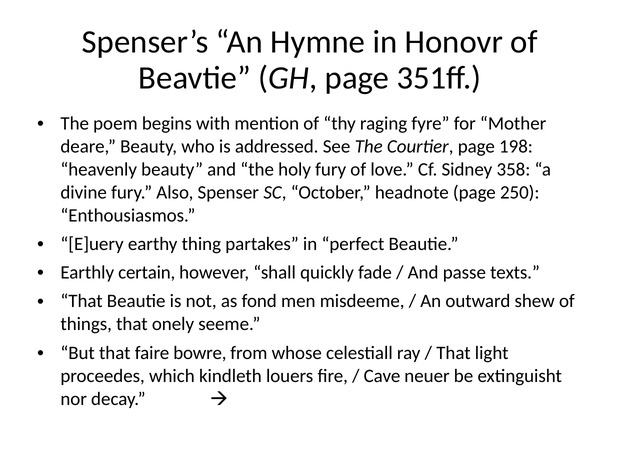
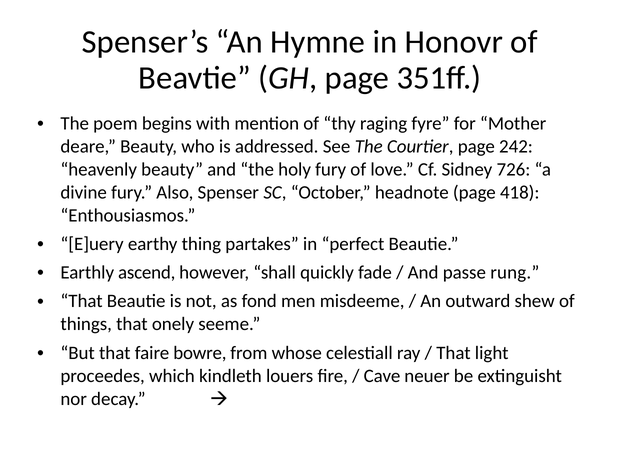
198: 198 -> 242
358: 358 -> 726
250: 250 -> 418
certain: certain -> ascend
texts: texts -> rung
